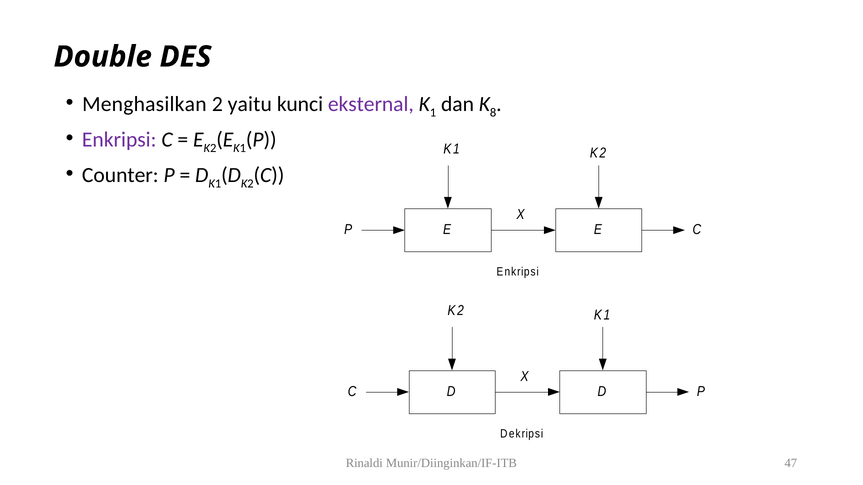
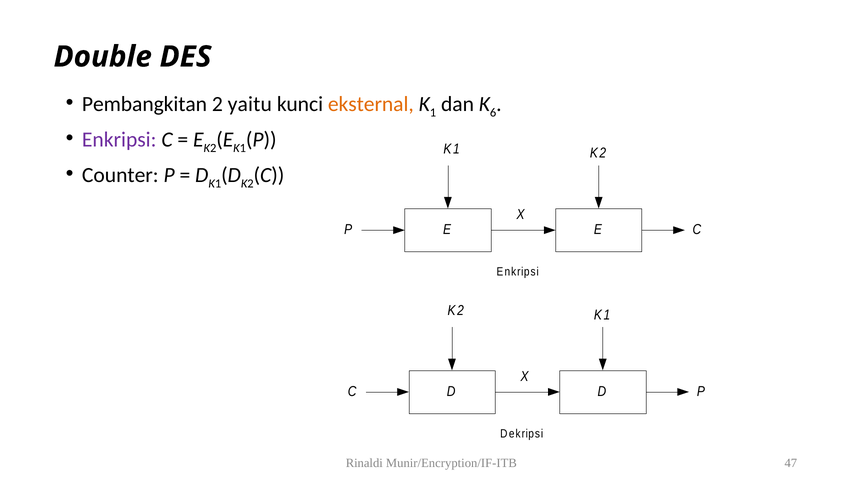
Menghasilkan: Menghasilkan -> Pembangkitan
eksternal colour: purple -> orange
8: 8 -> 6
Munir/Diinginkan/IF-ITB: Munir/Diinginkan/IF-ITB -> Munir/Encryption/IF-ITB
